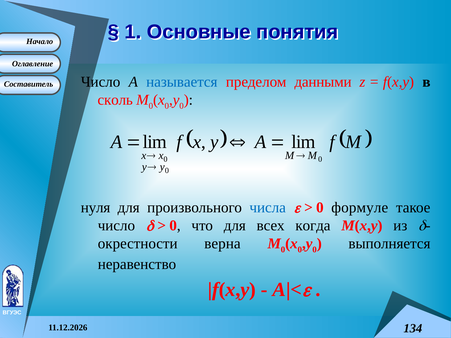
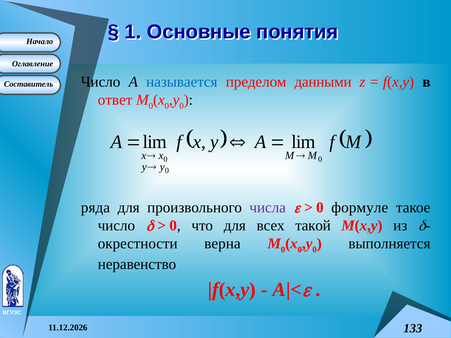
сколь: сколь -> ответ
нуля: нуля -> ряда
числа colour: blue -> purple
когда: когда -> такой
134: 134 -> 133
